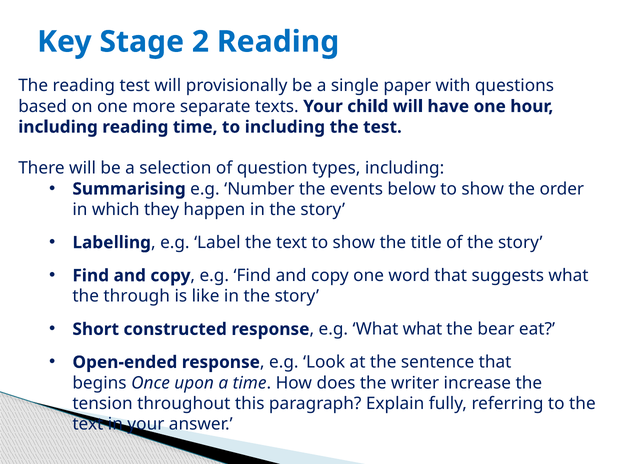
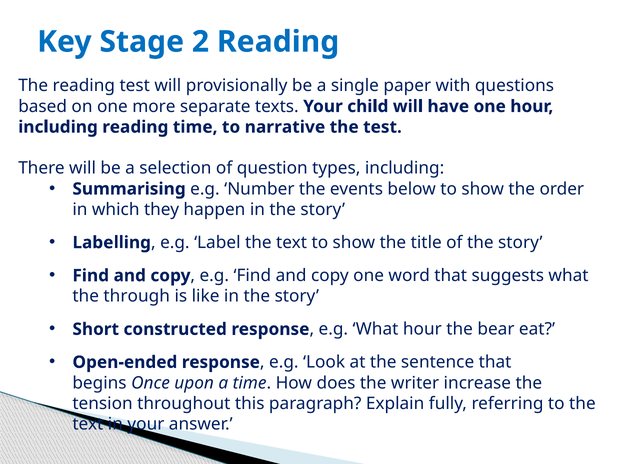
to including: including -> narrative
What what: what -> hour
